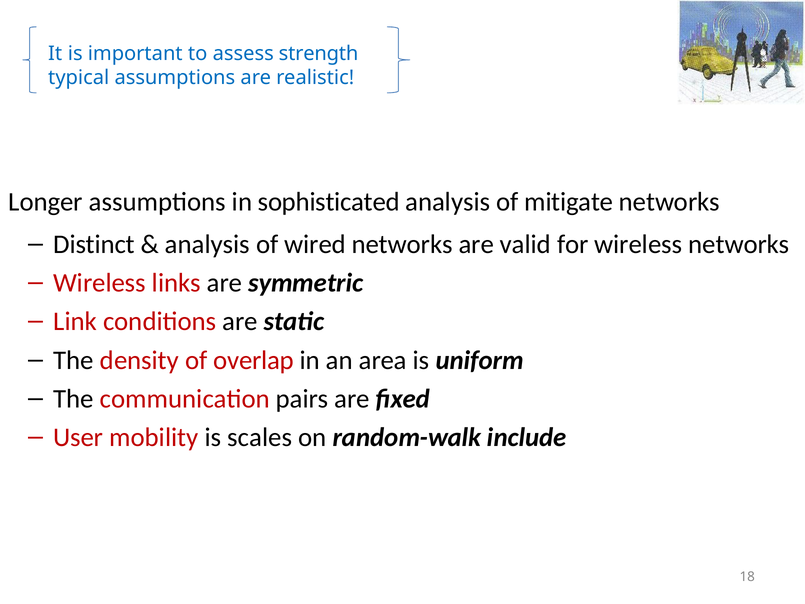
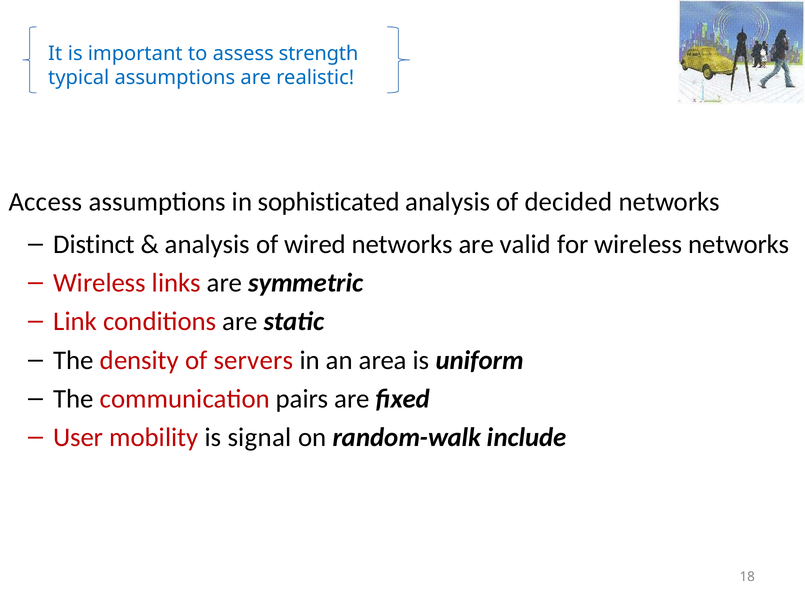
Longer: Longer -> Access
mitigate: mitigate -> decided
overlap: overlap -> servers
scales: scales -> signal
